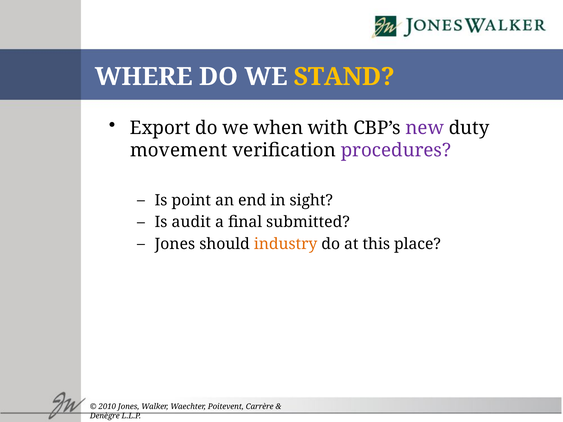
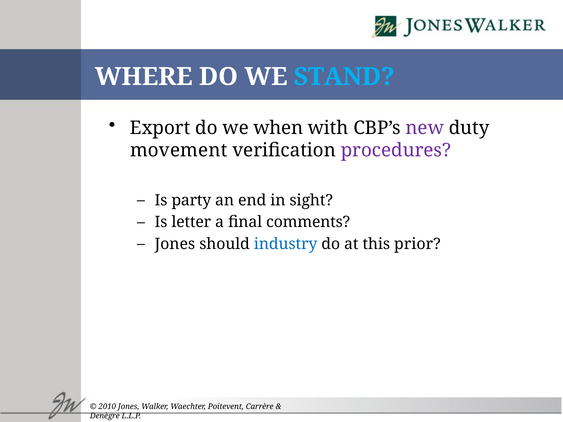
STAND colour: yellow -> light blue
point: point -> party
audit: audit -> letter
submitted: submitted -> comments
industry colour: orange -> blue
place: place -> prior
